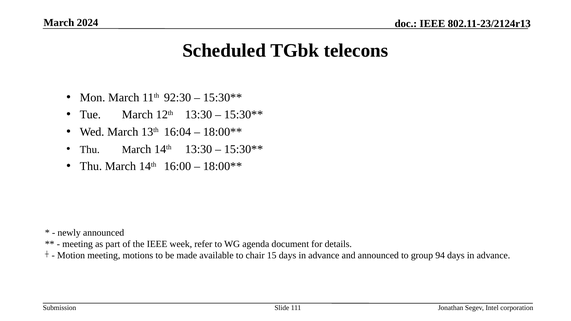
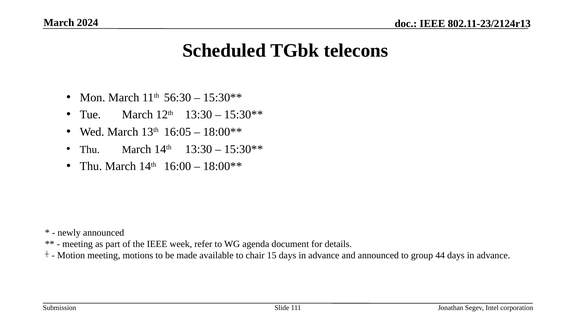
92:30: 92:30 -> 56:30
16:04: 16:04 -> 16:05
94: 94 -> 44
